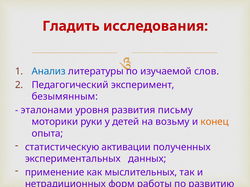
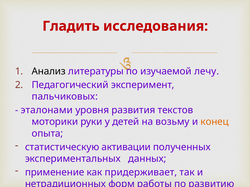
Анализ colour: blue -> black
слов: слов -> лечу
безымянным: безымянным -> пальчиковых
письму: письму -> текстов
мыслительных: мыслительных -> придерживает
